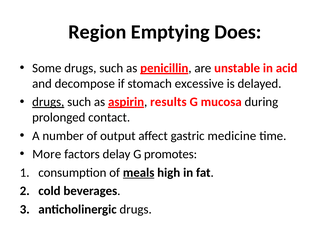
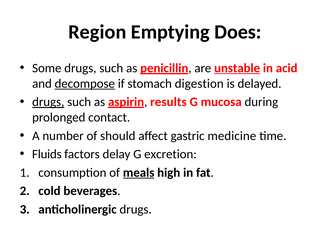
unstable underline: none -> present
decompose underline: none -> present
excessive: excessive -> digestion
output: output -> should
More: More -> Fluids
promotes: promotes -> excretion
